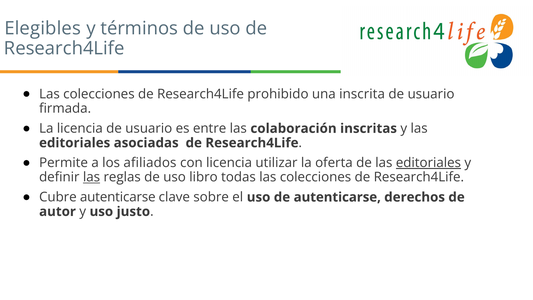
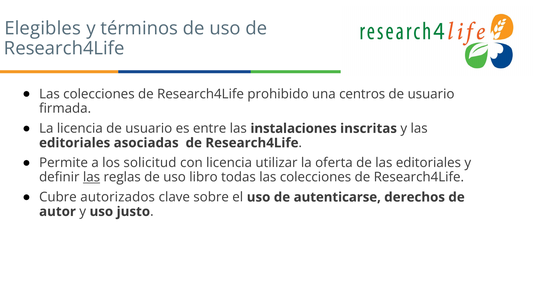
inscrita: inscrita -> centros
colaboración: colaboración -> instalaciones
afiliados: afiliados -> solicitud
editoriales at (428, 163) underline: present -> none
Cubre autenticarse: autenticarse -> autorizados
